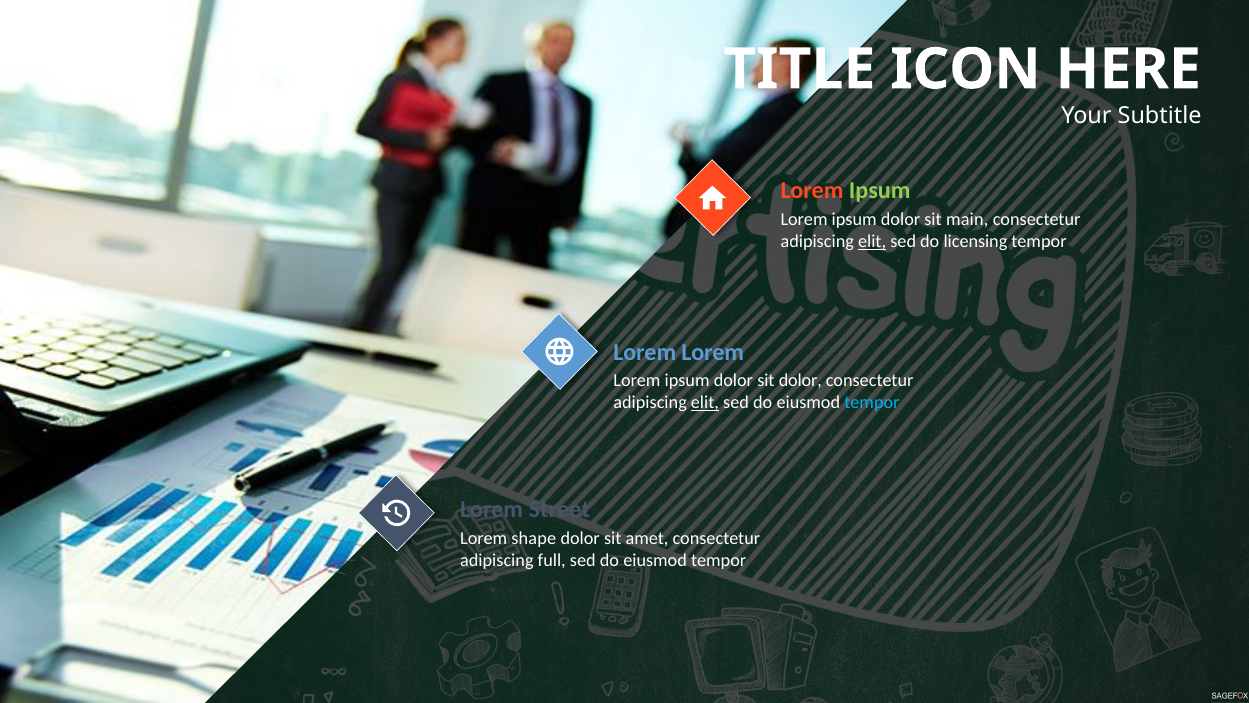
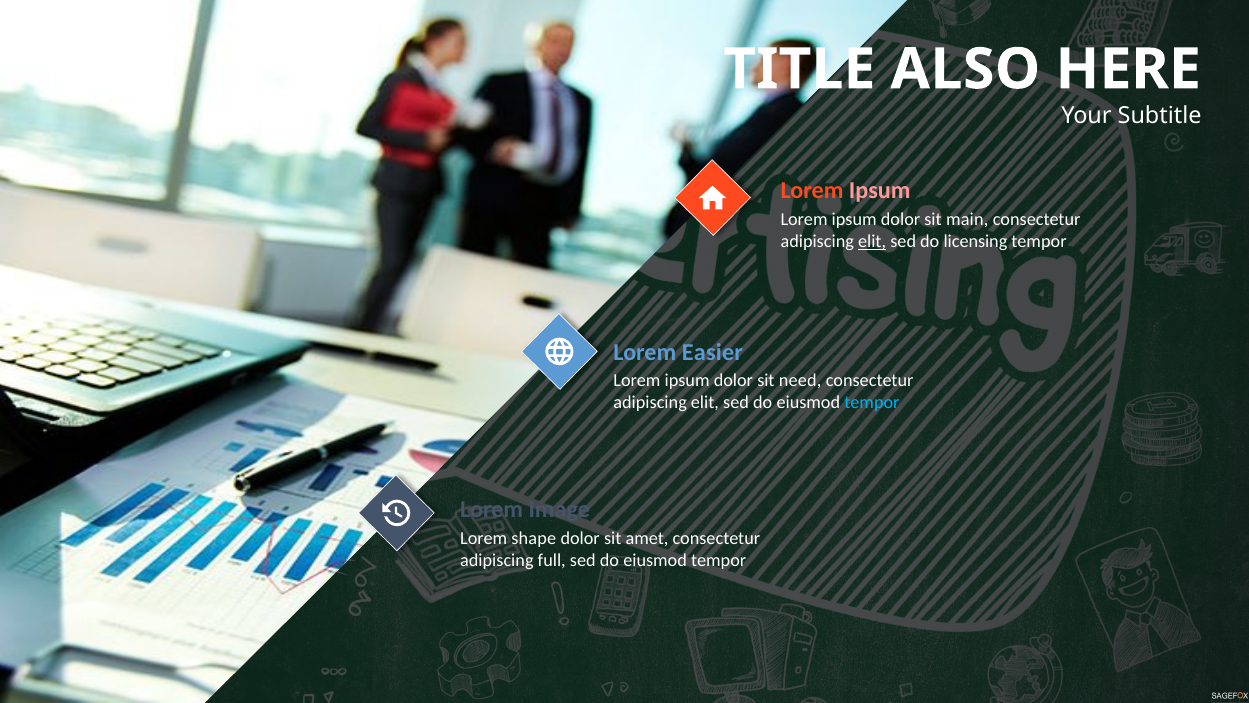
ICON: ICON -> ALSO
Ipsum at (880, 191) colour: light green -> pink
Lorem at (713, 352): Lorem -> Easier
sit dolor: dolor -> need
elit at (705, 403) underline: present -> none
Street: Street -> Image
